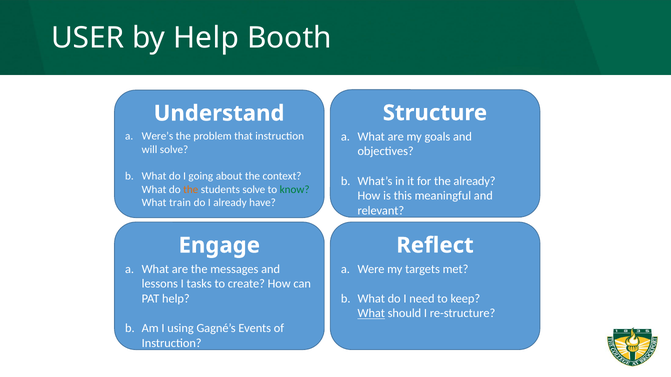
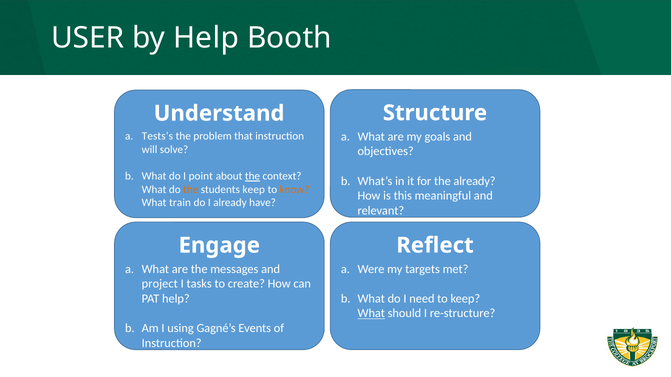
Were’s: Were’s -> Tests’s
going: going -> point
the at (252, 176) underline: none -> present
students solve: solve -> keep
know colour: green -> orange
lessons: lessons -> project
